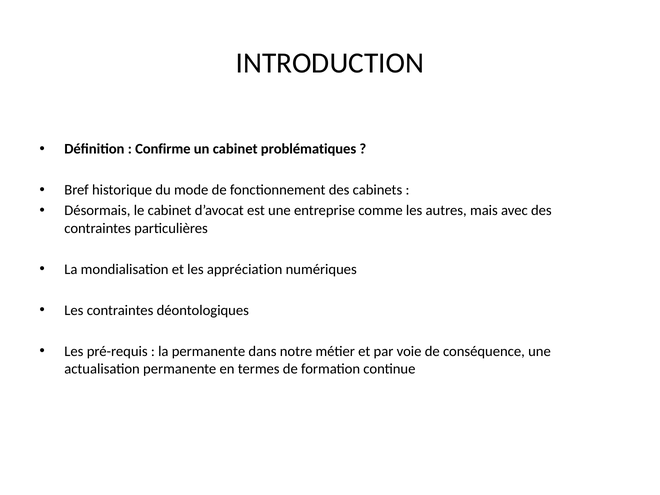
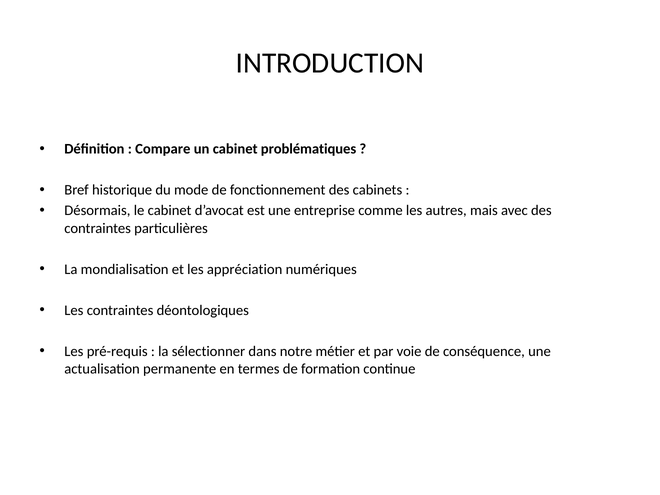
Confirme: Confirme -> Compare
la permanente: permanente -> sélectionner
